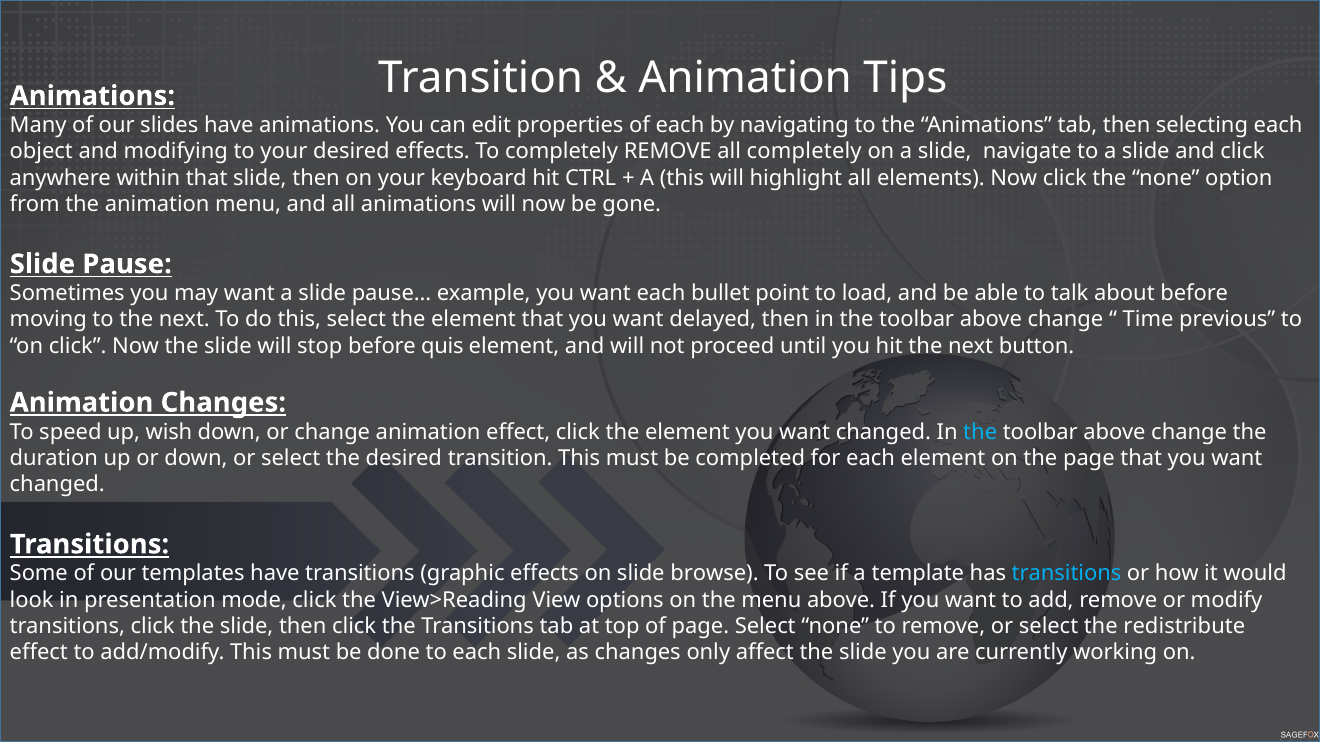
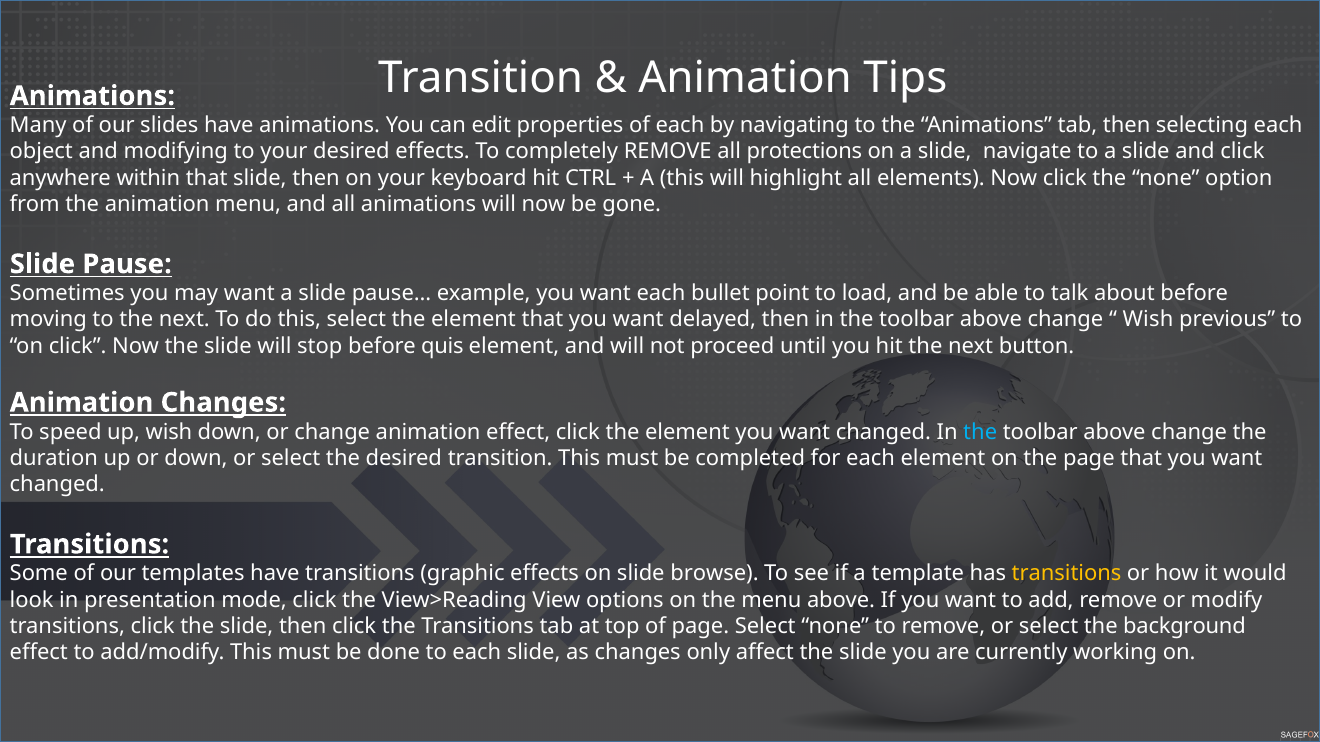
all completely: completely -> protections
Time at (1148, 320): Time -> Wish
transitions at (1067, 574) colour: light blue -> yellow
redistribute: redistribute -> background
